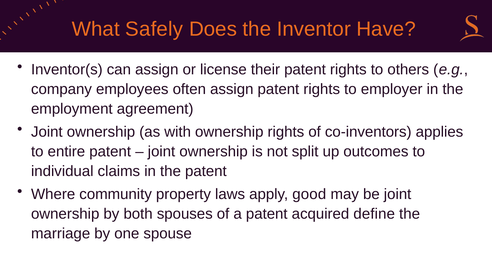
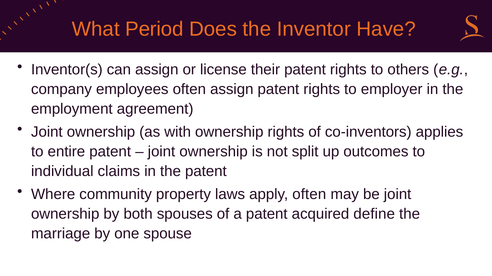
Safely: Safely -> Period
apply good: good -> often
